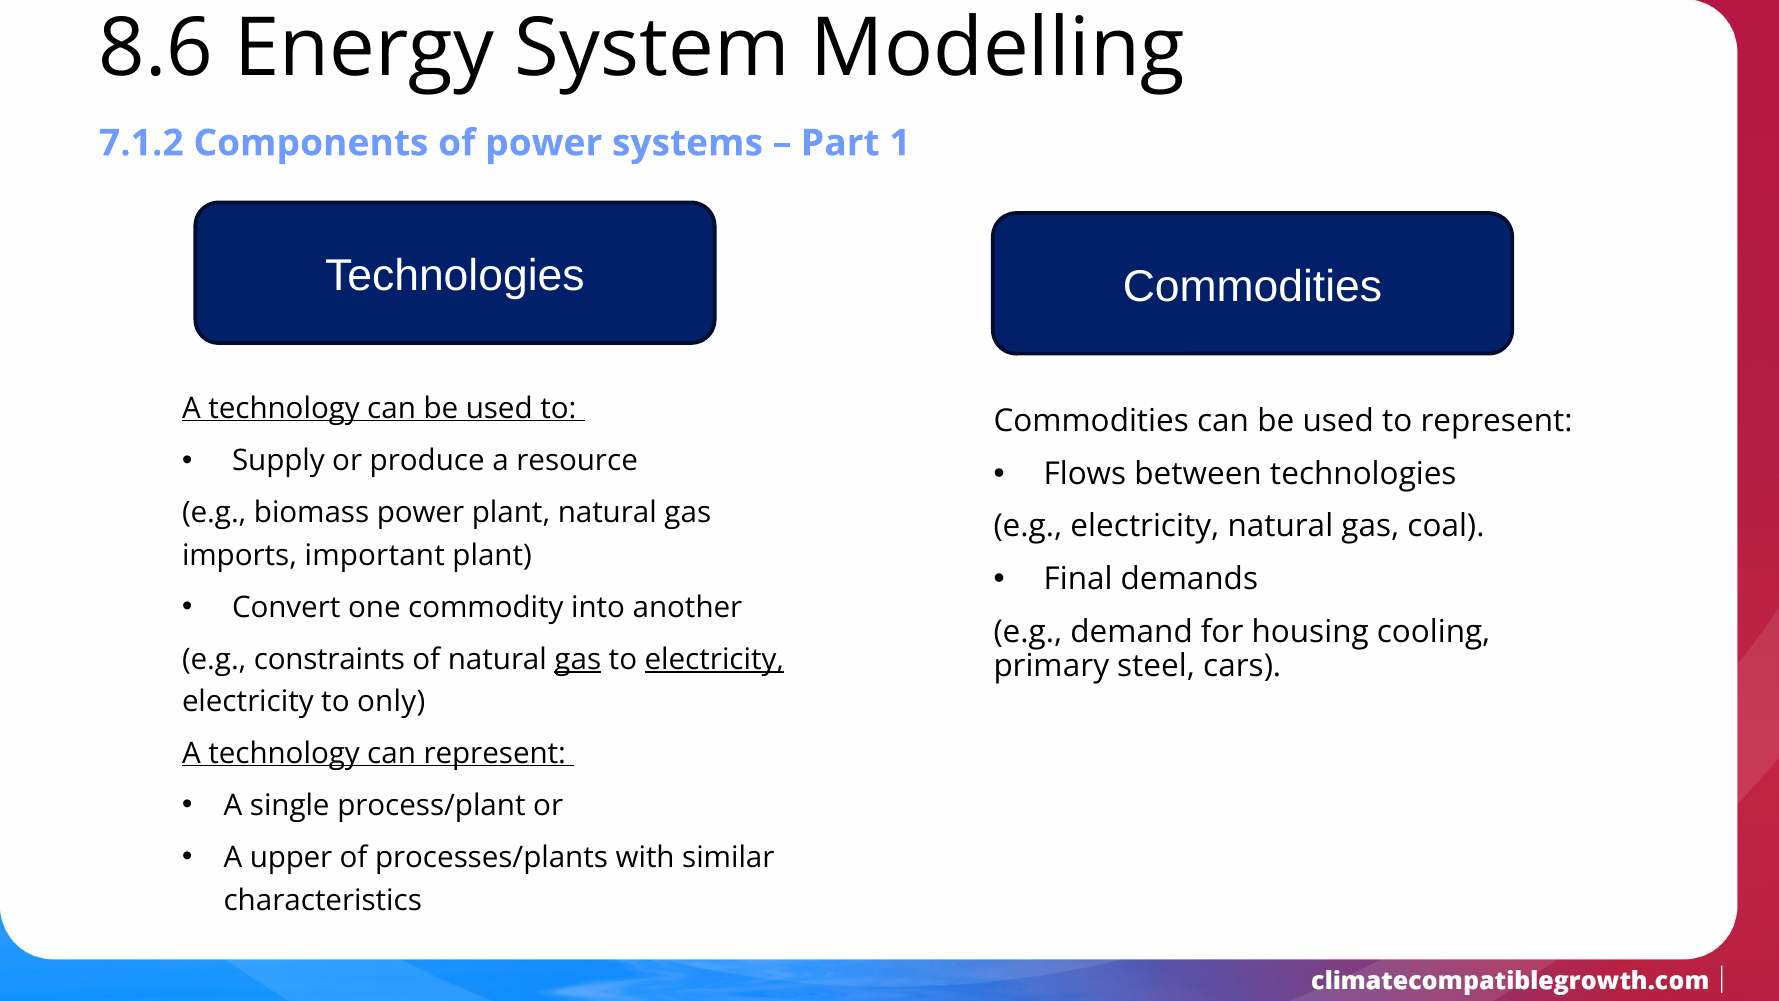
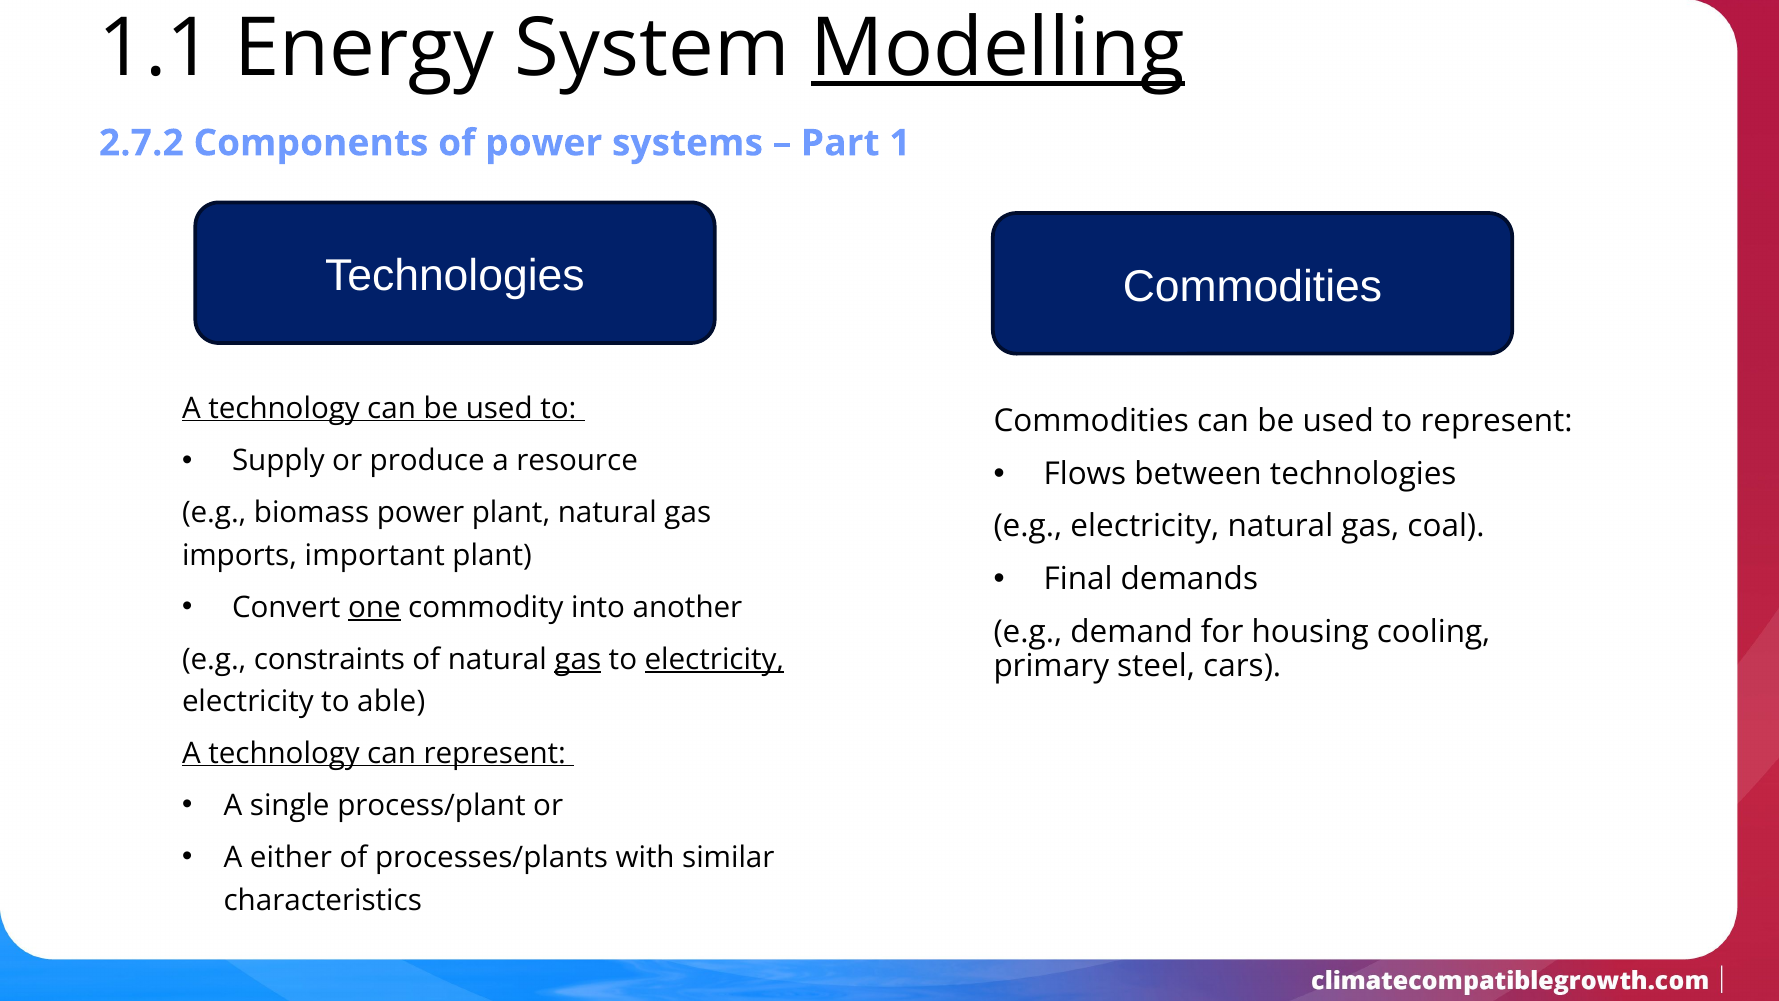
8.6: 8.6 -> 1.1
Modelling underline: none -> present
7.1.2: 7.1.2 -> 2.7.2
one underline: none -> present
only: only -> able
upper: upper -> either
